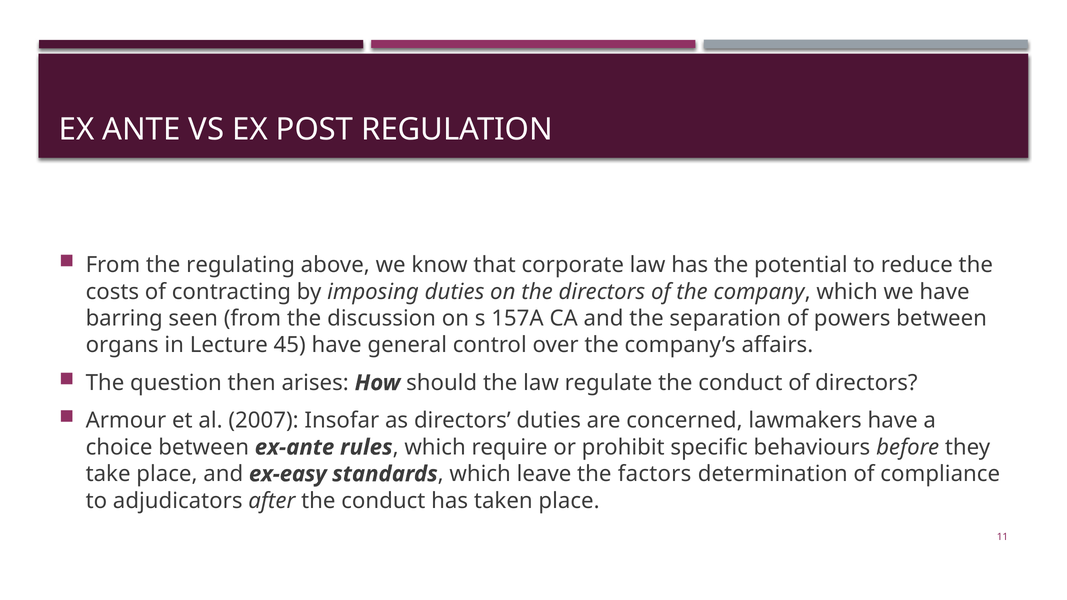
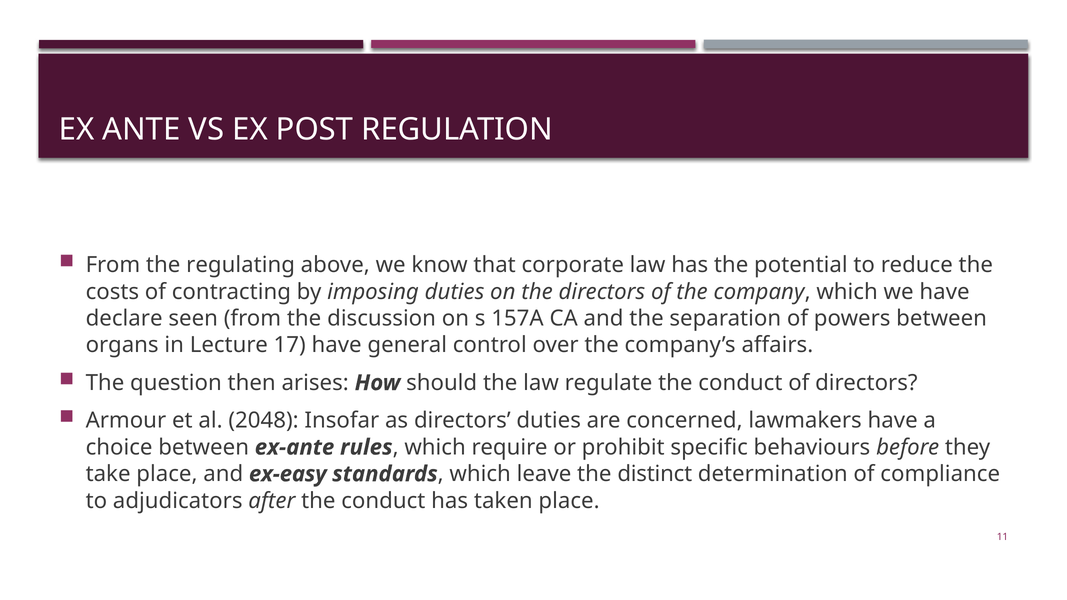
barring: barring -> declare
45: 45 -> 17
2007: 2007 -> 2048
factors: factors -> distinct
